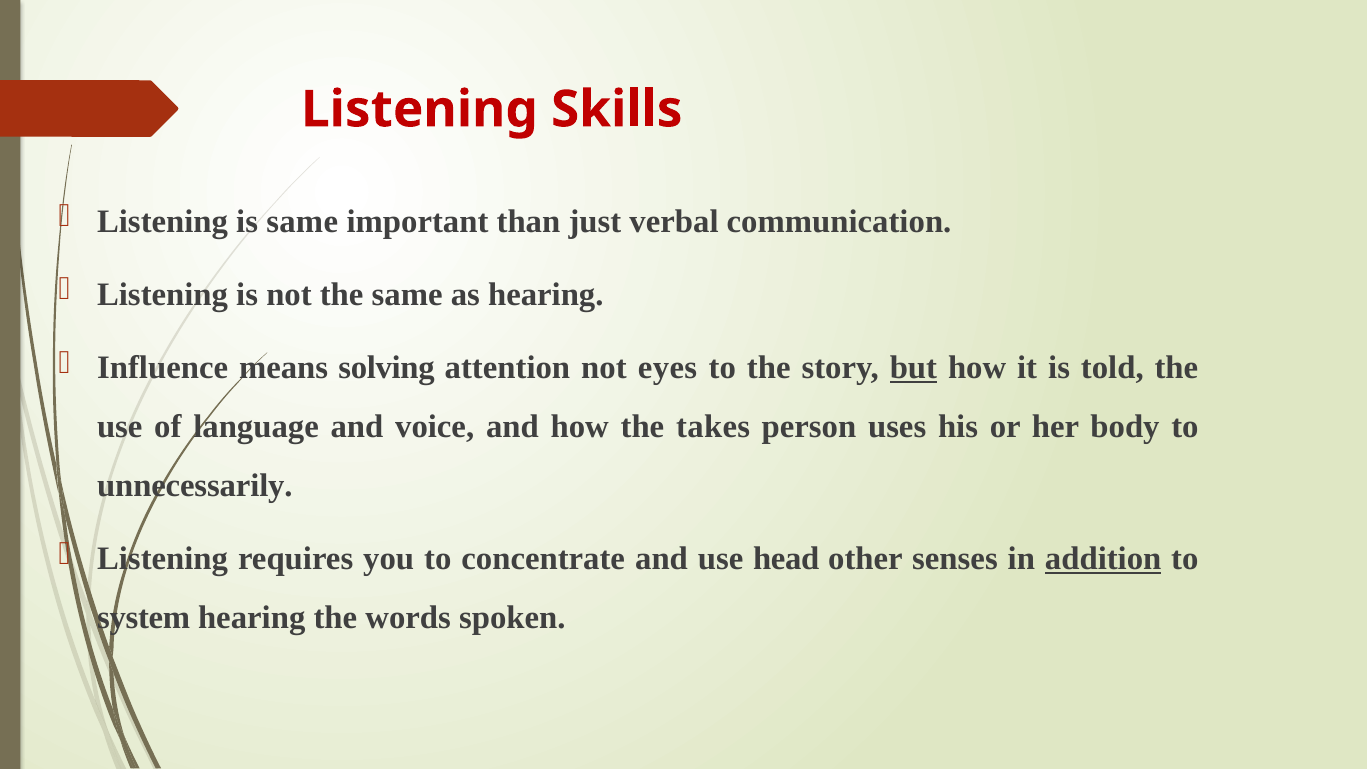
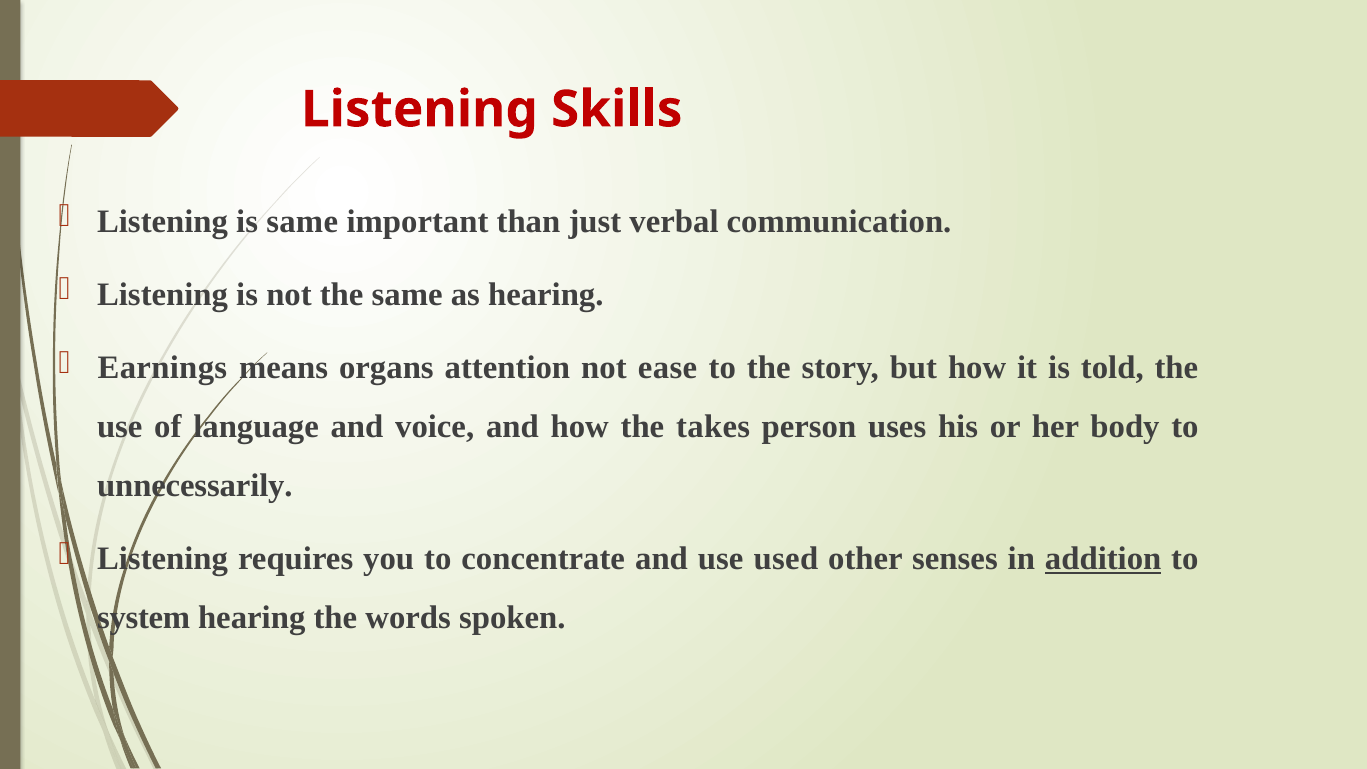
Influence: Influence -> Earnings
solving: solving -> organs
eyes: eyes -> ease
but underline: present -> none
head: head -> used
